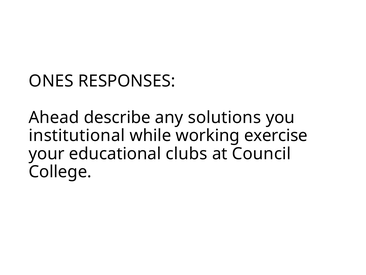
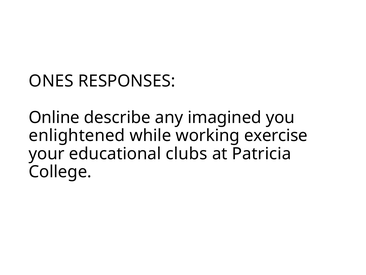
Ahead: Ahead -> Online
solutions: solutions -> imagined
institutional: institutional -> enlightened
Council: Council -> Patricia
